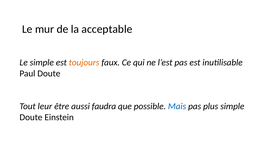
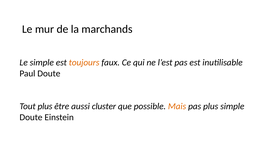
acceptable: acceptable -> marchands
Tout leur: leur -> plus
faudra: faudra -> cluster
Mais colour: blue -> orange
